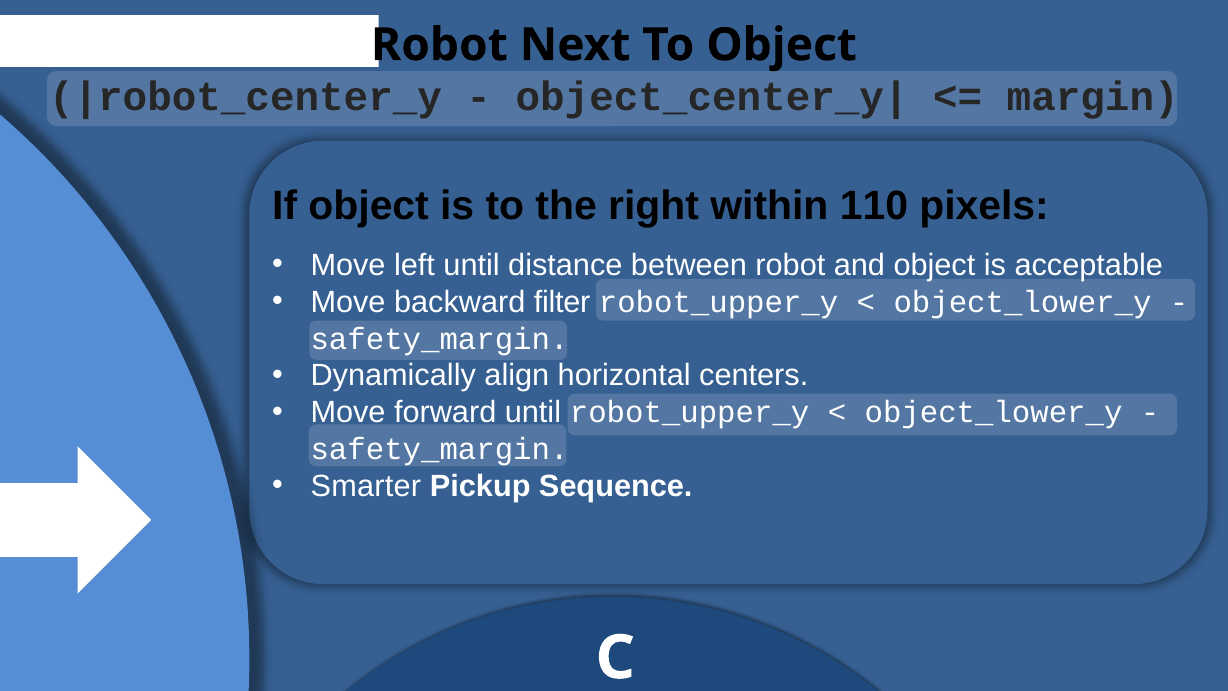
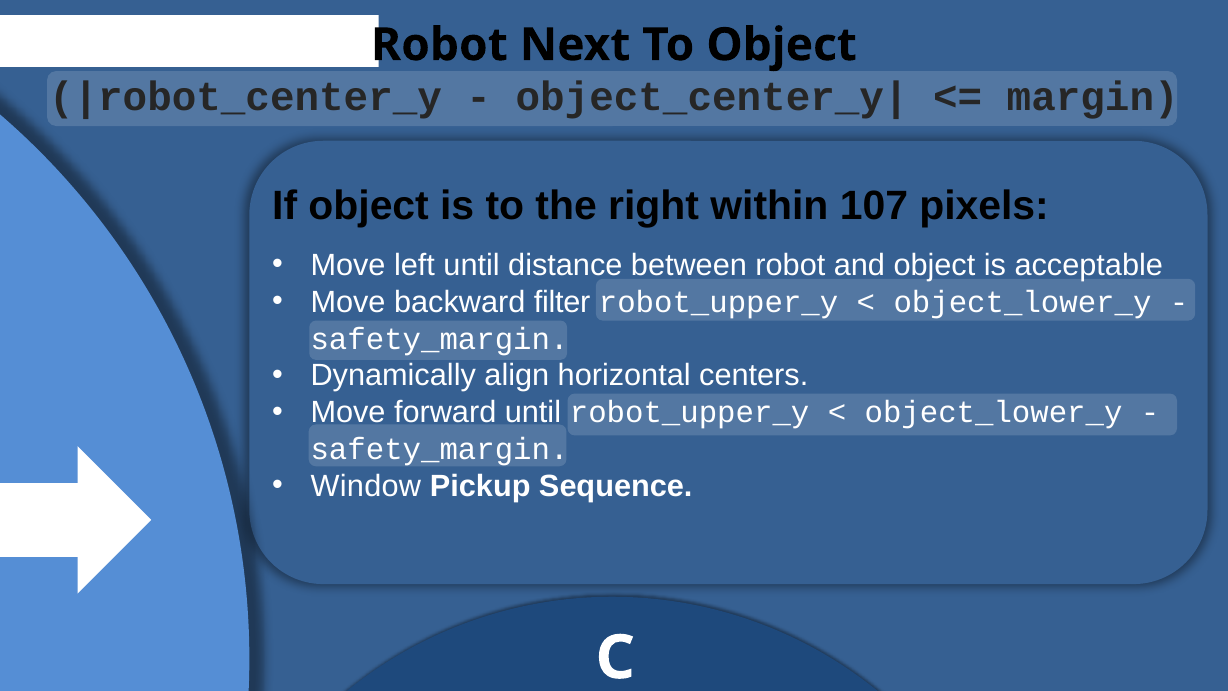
110: 110 -> 107
Smarter: Smarter -> Window
